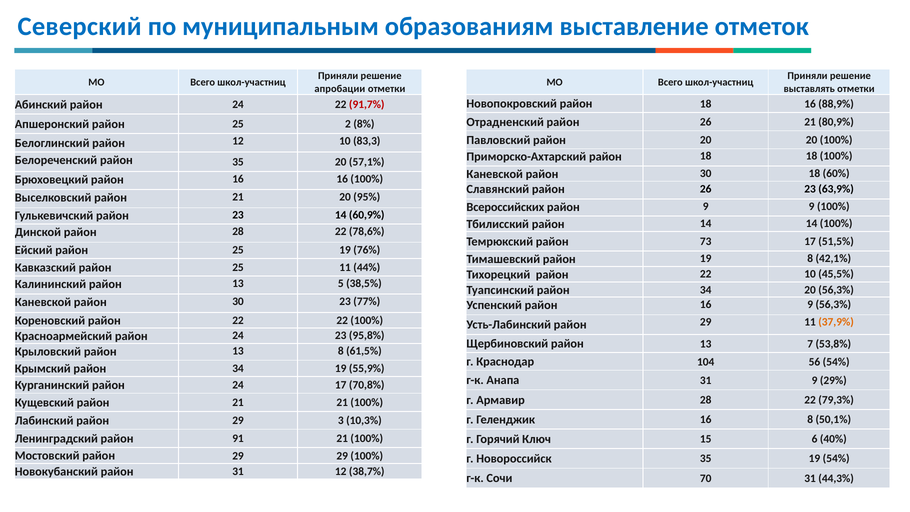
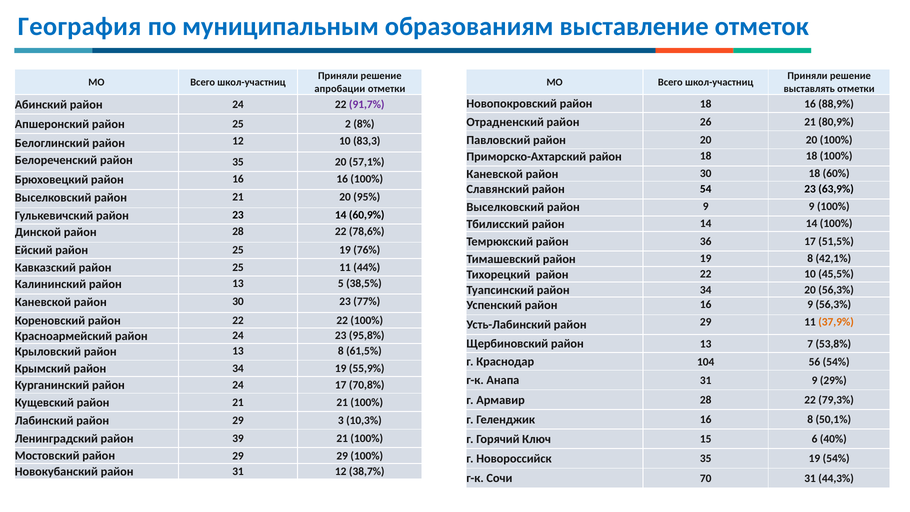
Северский: Северский -> География
91,7% colour: red -> purple
Славянский район 26: 26 -> 54
Всероссийских at (505, 207): Всероссийских -> Выселковский
73: 73 -> 36
91: 91 -> 39
